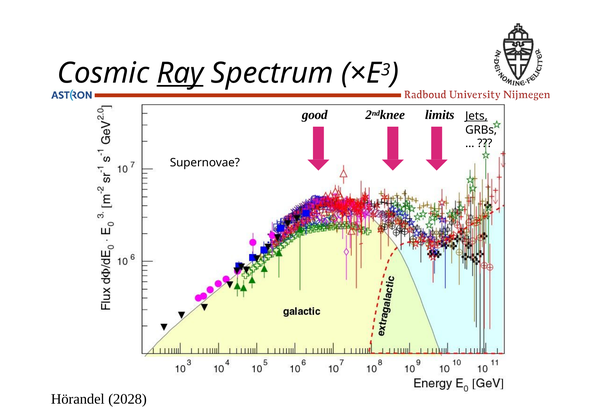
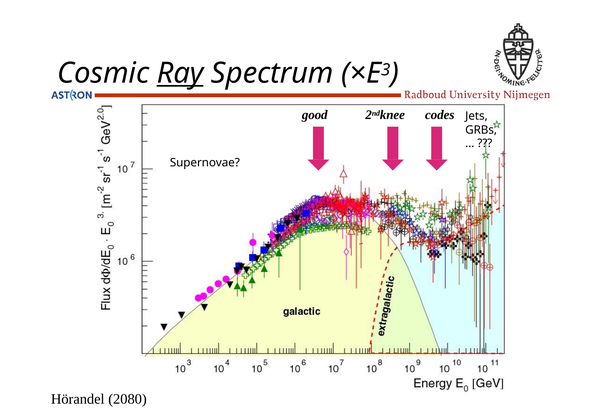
limits: limits -> codes
Jets underline: present -> none
2028: 2028 -> 2080
